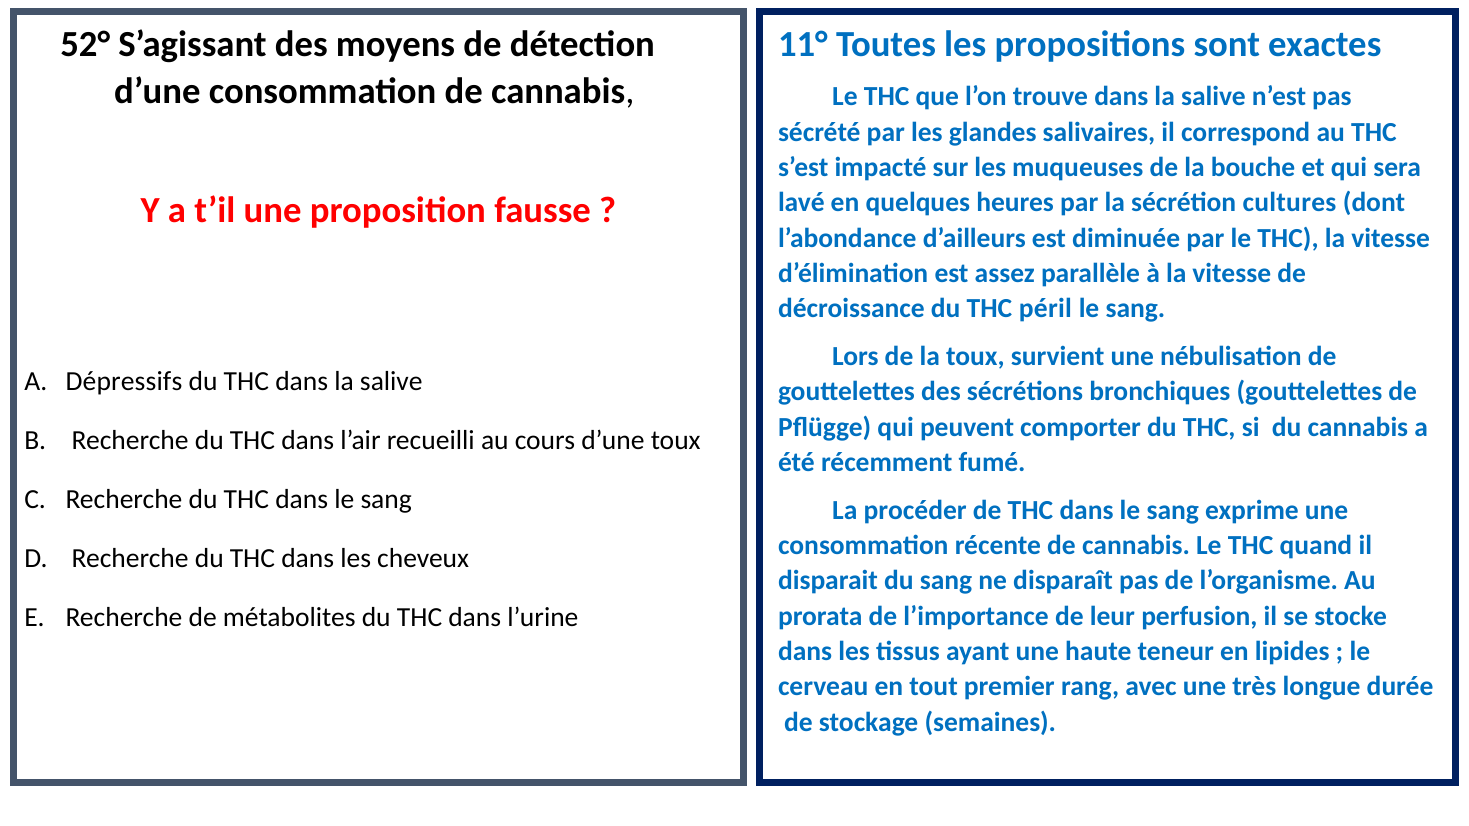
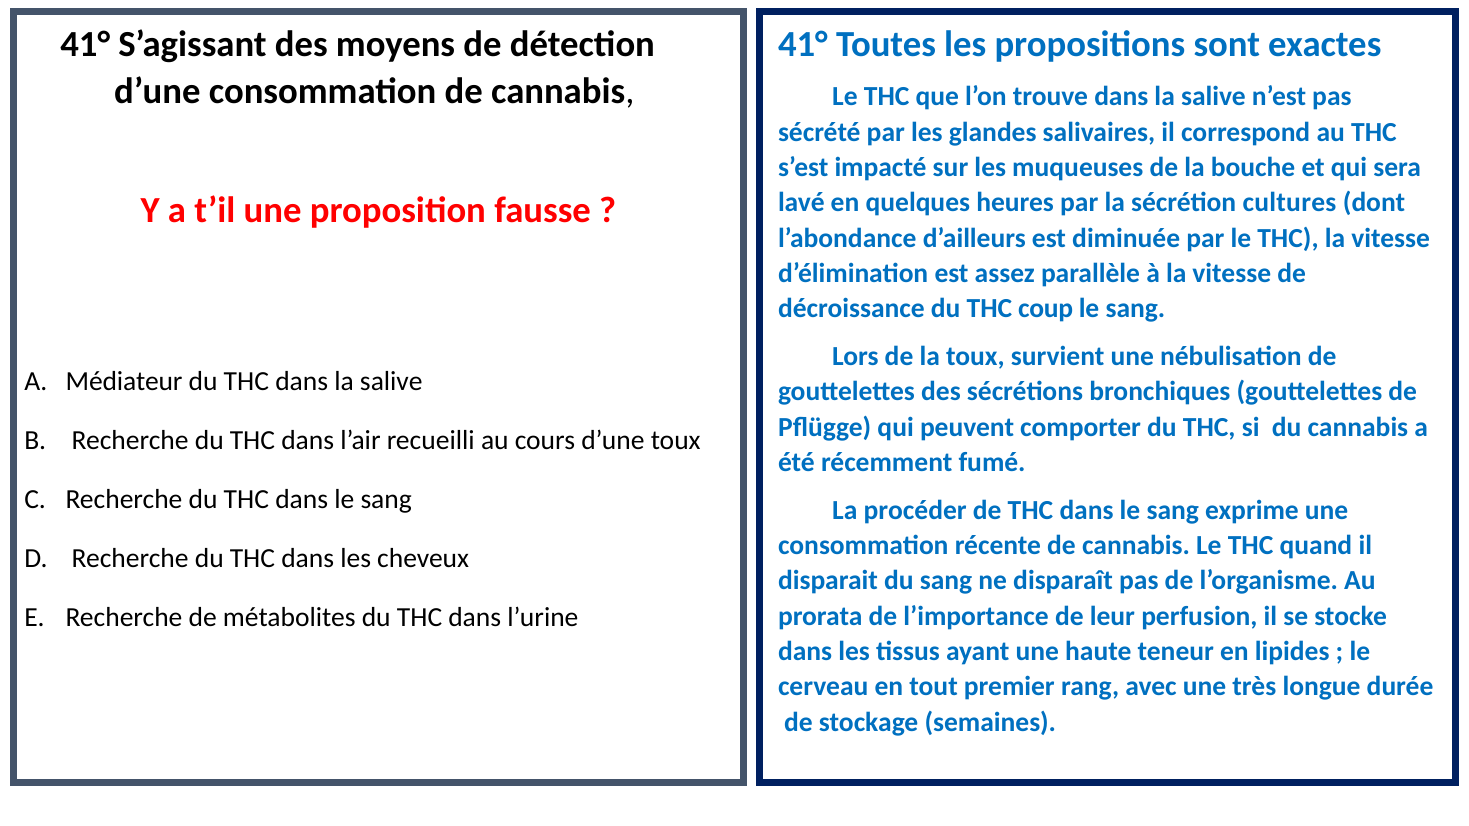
52° at (85, 44): 52° -> 41°
11° at (803, 44): 11° -> 41°
péril: péril -> coup
Dépressifs: Dépressifs -> Médiateur
